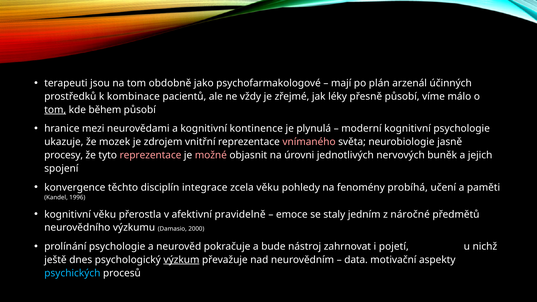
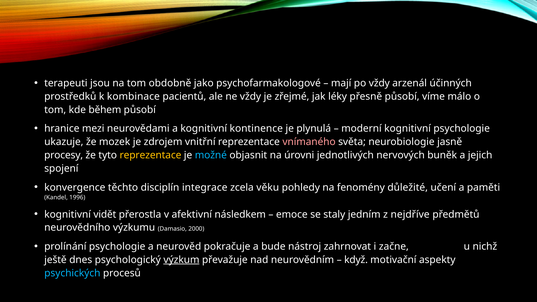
po plán: plán -> vždy
tom at (55, 110) underline: present -> none
reprezentace at (150, 155) colour: pink -> yellow
možné colour: pink -> light blue
probíhá: probíhá -> důležité
kognitivní věku: věku -> vidět
pravidelně: pravidelně -> následkem
náročné: náročné -> nejdříve
pojetí: pojetí -> začne
data: data -> když
